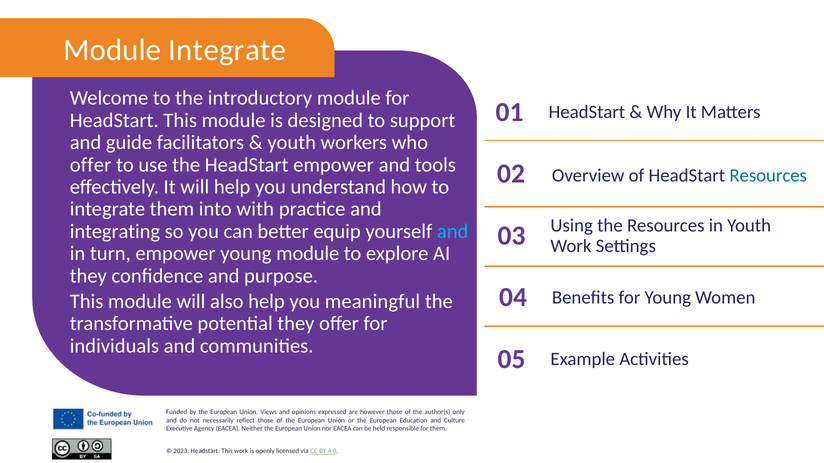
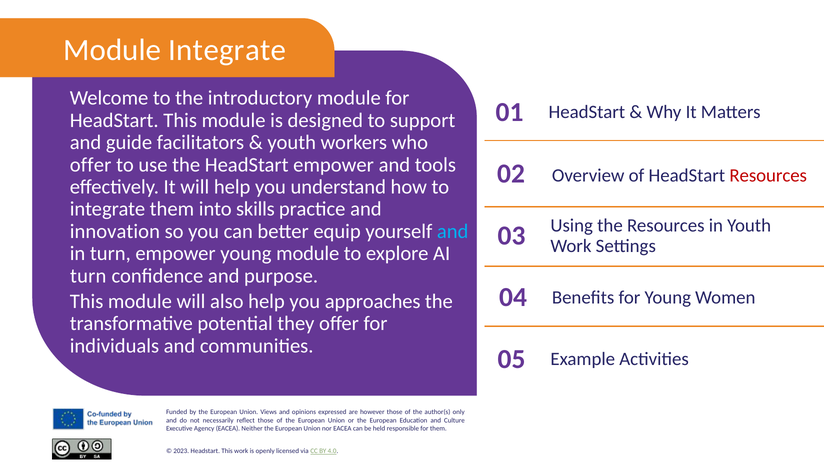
Resources at (768, 176) colour: blue -> red
with: with -> skills
integrating: integrating -> innovation
they at (88, 276): they -> turn
meaningful: meaningful -> approaches
